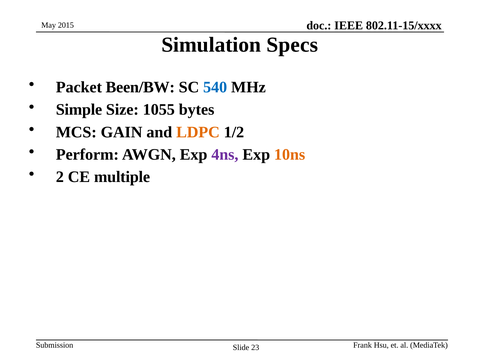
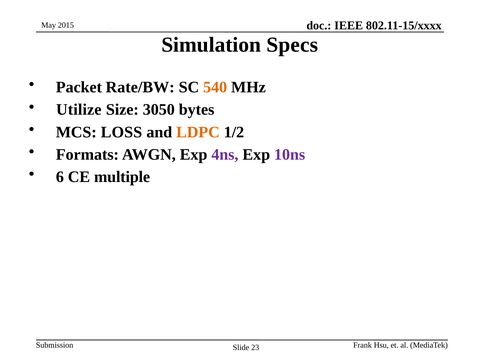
Been/BW: Been/BW -> Rate/BW
540 colour: blue -> orange
Simple: Simple -> Utilize
1055: 1055 -> 3050
GAIN: GAIN -> LOSS
Perform: Perform -> Formats
10ns colour: orange -> purple
2: 2 -> 6
